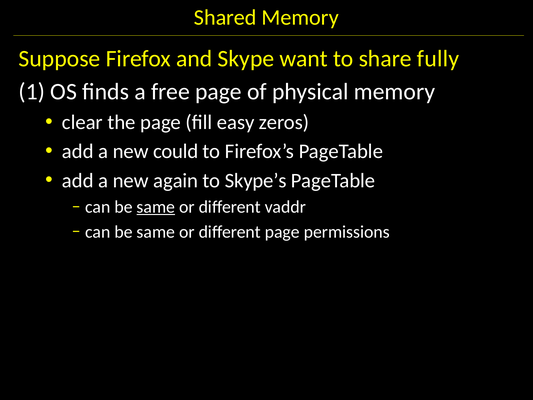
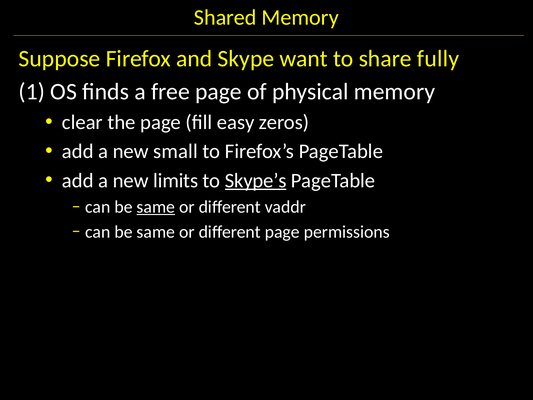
could: could -> small
again: again -> limits
Skype’s underline: none -> present
